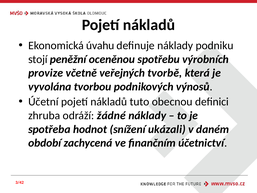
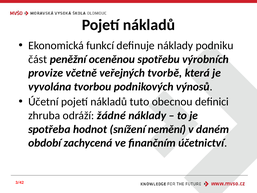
úvahu: úvahu -> funkcí
stojí: stojí -> část
ukázali: ukázali -> nemění
